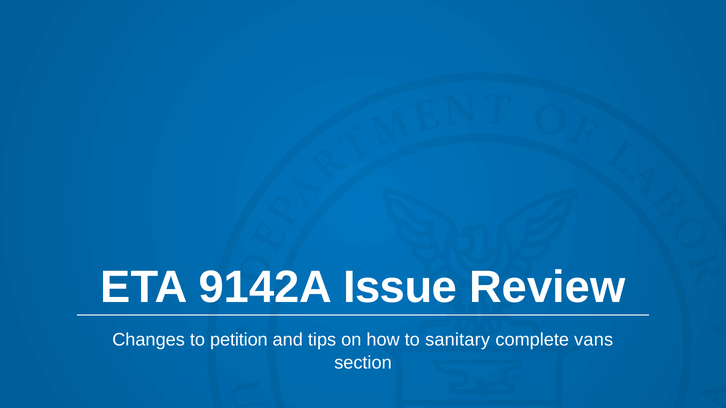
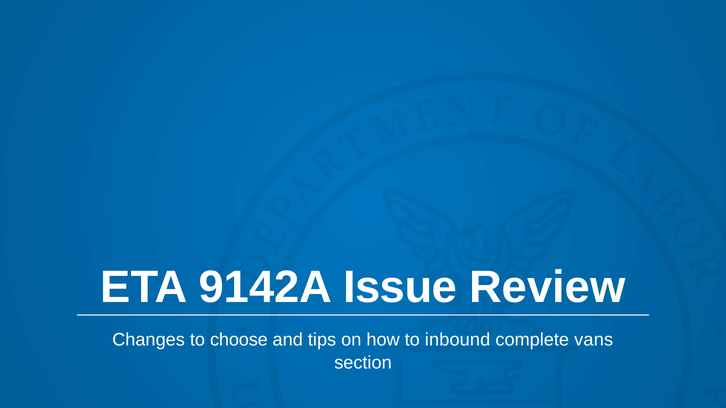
petition: petition -> choose
sanitary: sanitary -> inbound
